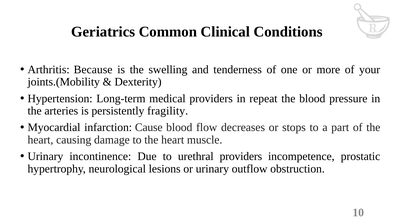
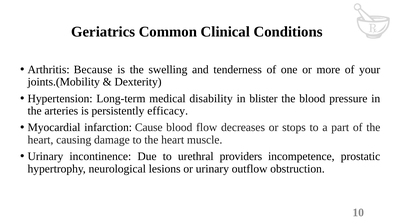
medical providers: providers -> disability
repeat: repeat -> blister
fragility: fragility -> efficacy
